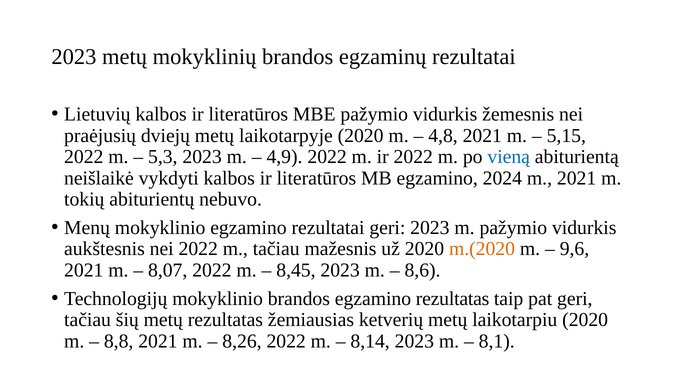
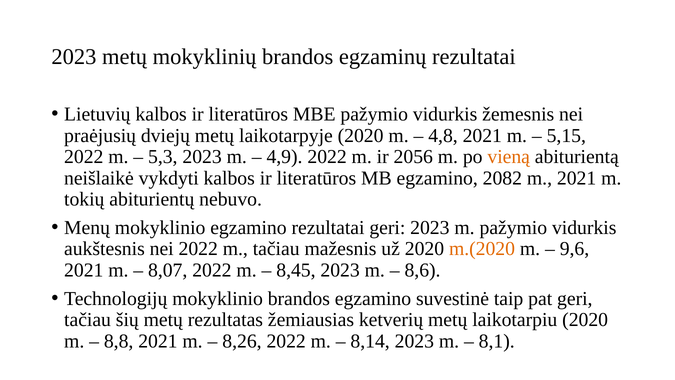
ir 2022: 2022 -> 2056
vieną colour: blue -> orange
2024: 2024 -> 2082
egzamino rezultatas: rezultatas -> suvestinė
